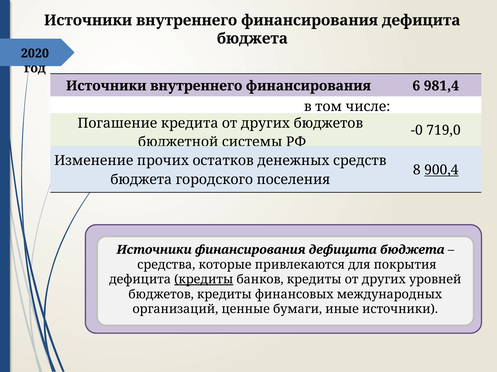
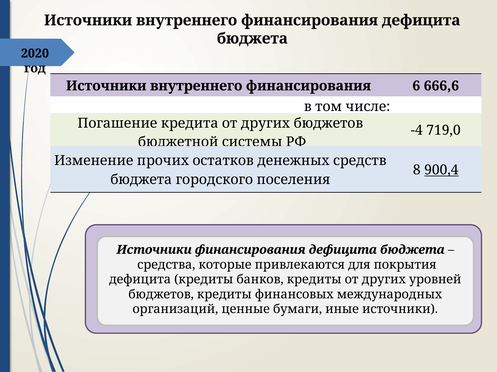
981,4: 981,4 -> 666,6
-0: -0 -> -4
кредиты at (204, 280) underline: present -> none
